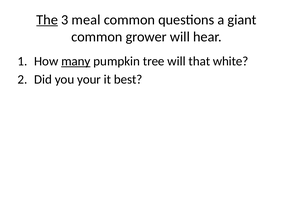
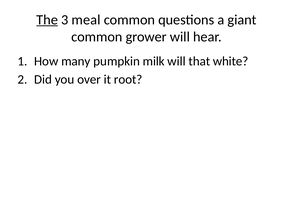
many underline: present -> none
tree: tree -> milk
your: your -> over
best: best -> root
